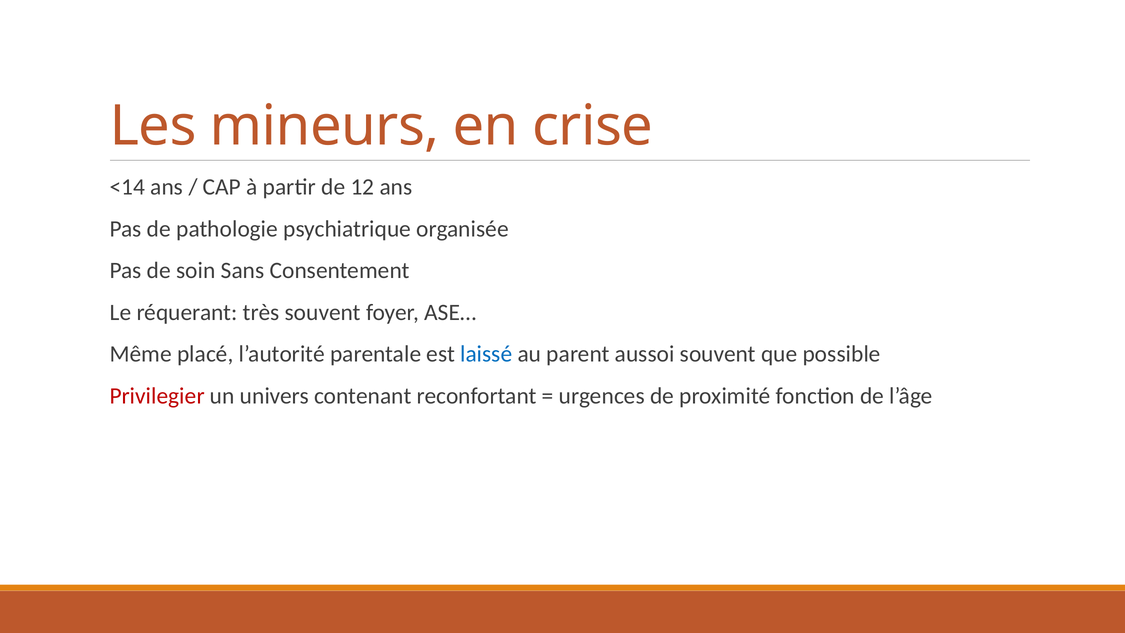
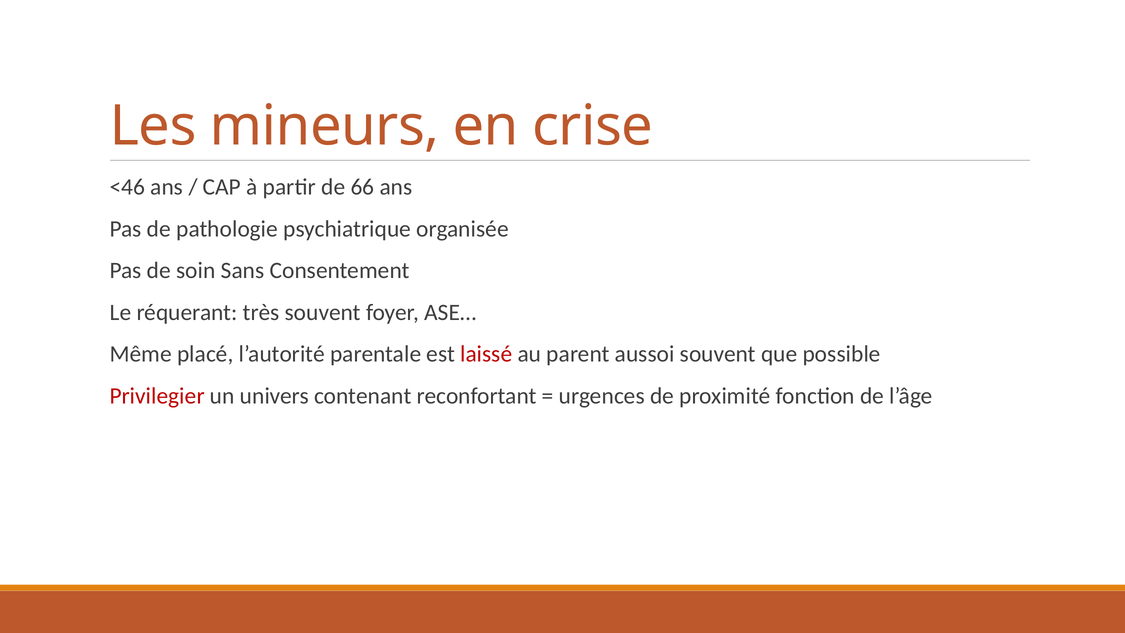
<14: <14 -> <46
12: 12 -> 66
laissé colour: blue -> red
